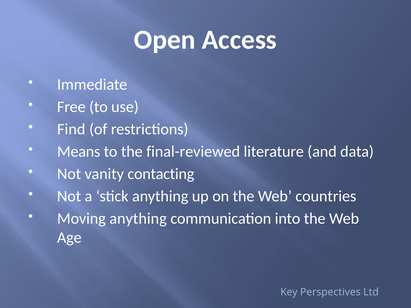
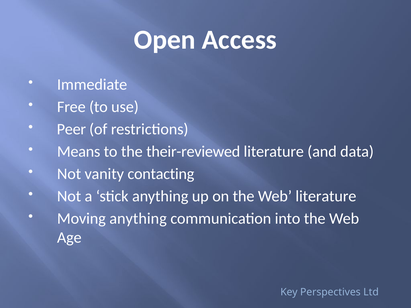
Find: Find -> Peer
final-reviewed: final-reviewed -> their-reviewed
Web countries: countries -> literature
